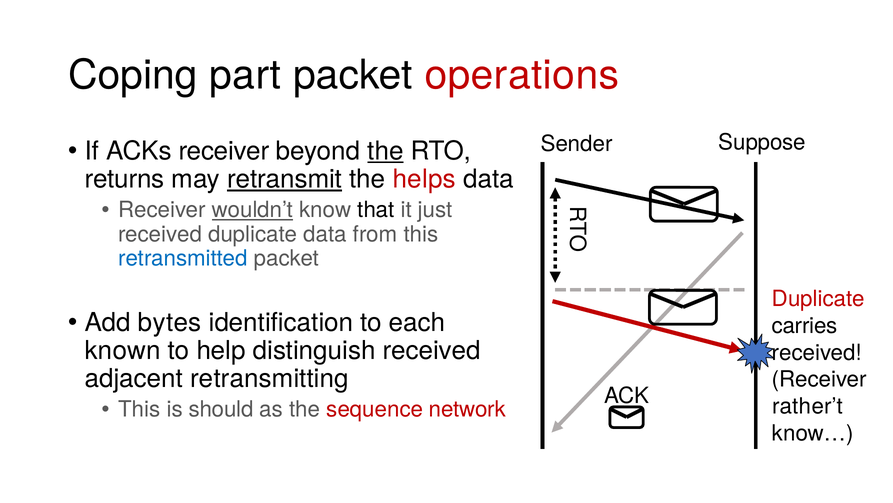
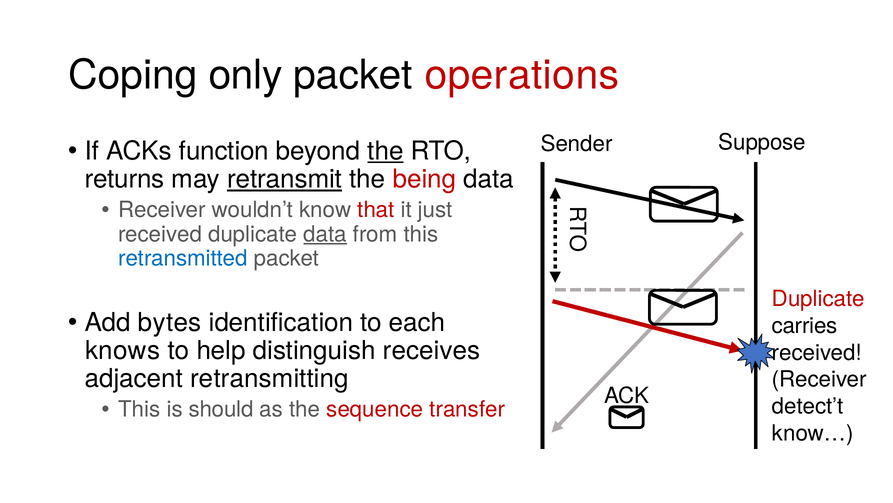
part: part -> only
ACKs receiver: receiver -> function
helps: helps -> being
wouldn’t underline: present -> none
that colour: black -> red
data at (325, 234) underline: none -> present
known: known -> knows
distinguish received: received -> receives
rather’t: rather’t -> detect’t
network: network -> transfer
